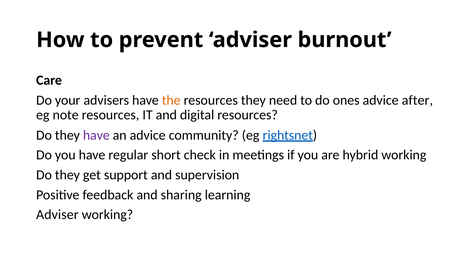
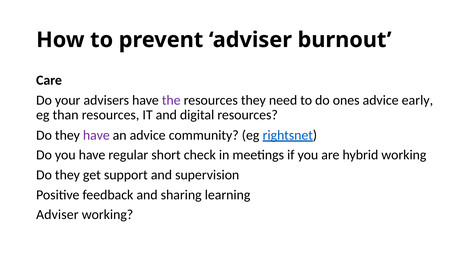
the colour: orange -> purple
after: after -> early
note: note -> than
